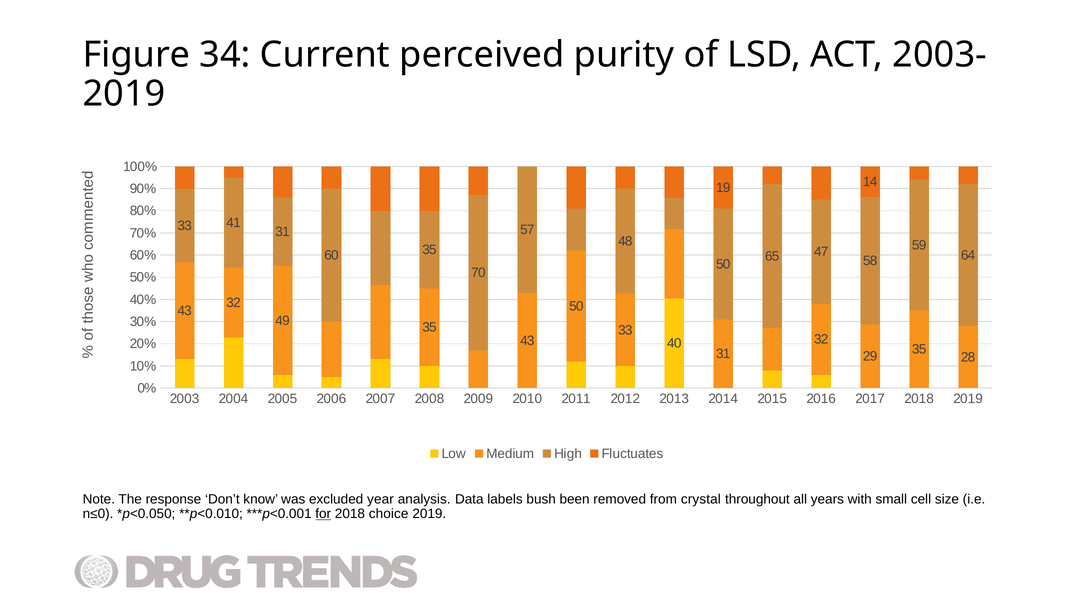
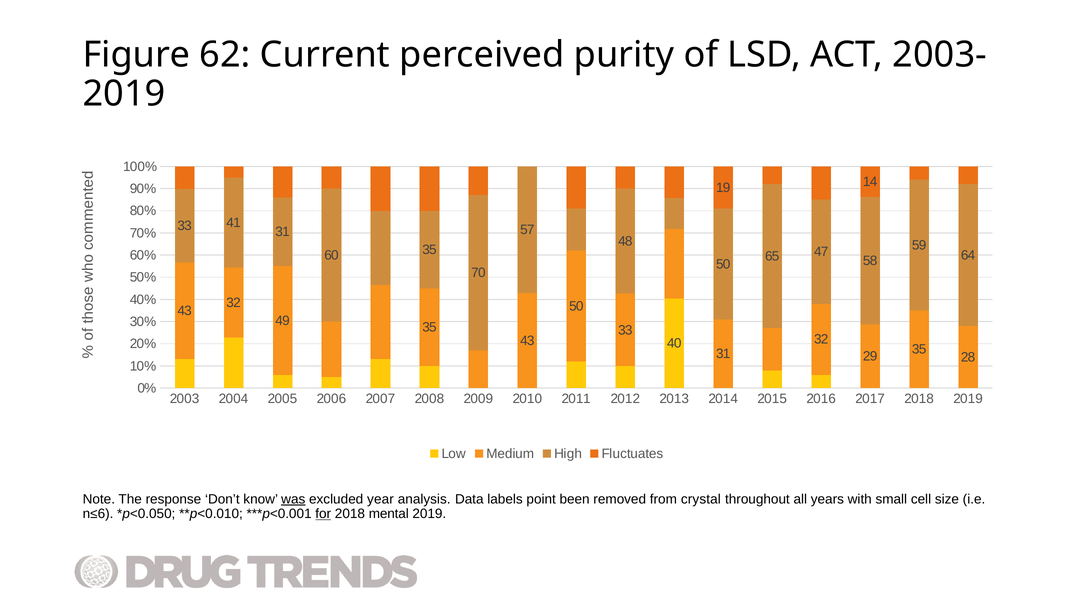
34: 34 -> 62
was underline: none -> present
bush: bush -> point
n≤0: n≤0 -> n≤6
choice: choice -> mental
